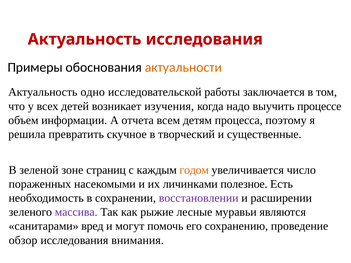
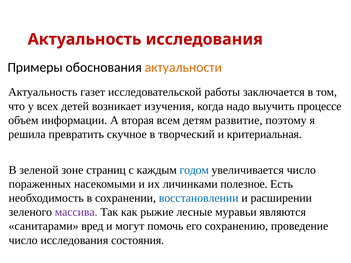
одно: одно -> газет
отчета: отчета -> вторая
процесса: процесса -> развитие
существенные: существенные -> критериальная
годом colour: orange -> blue
восстановлении colour: purple -> blue
обзор at (23, 240): обзор -> число
внимания: внимания -> состояния
